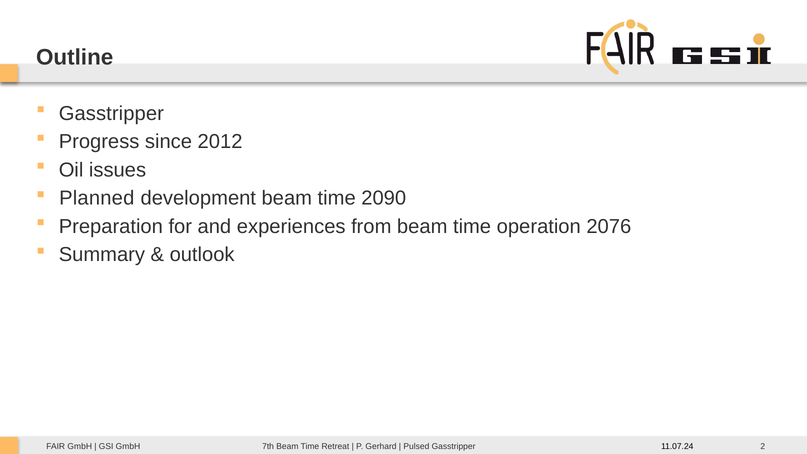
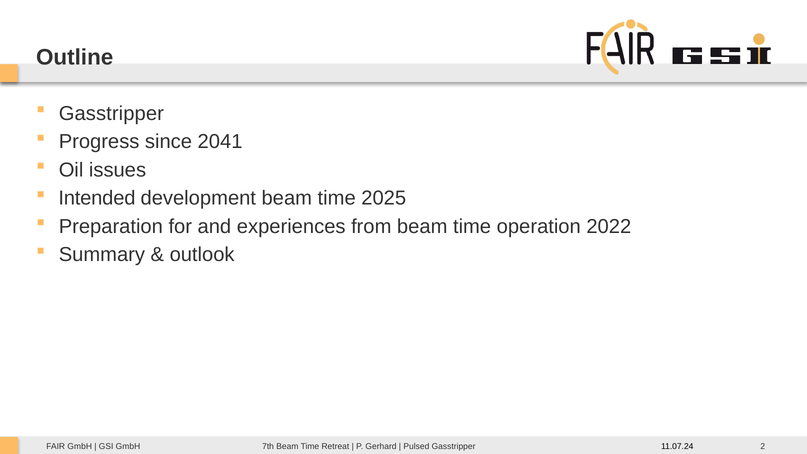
2012: 2012 -> 2041
Planned: Planned -> Intended
2090: 2090 -> 2025
2076: 2076 -> 2022
